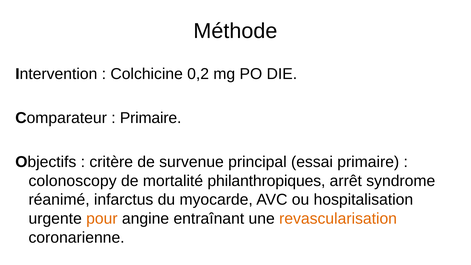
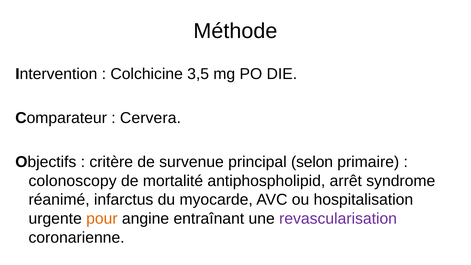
0,2: 0,2 -> 3,5
Primaire at (151, 118): Primaire -> Cervera
essai: essai -> selon
philanthropiques: philanthropiques -> antiphospholipid
revascularisation colour: orange -> purple
